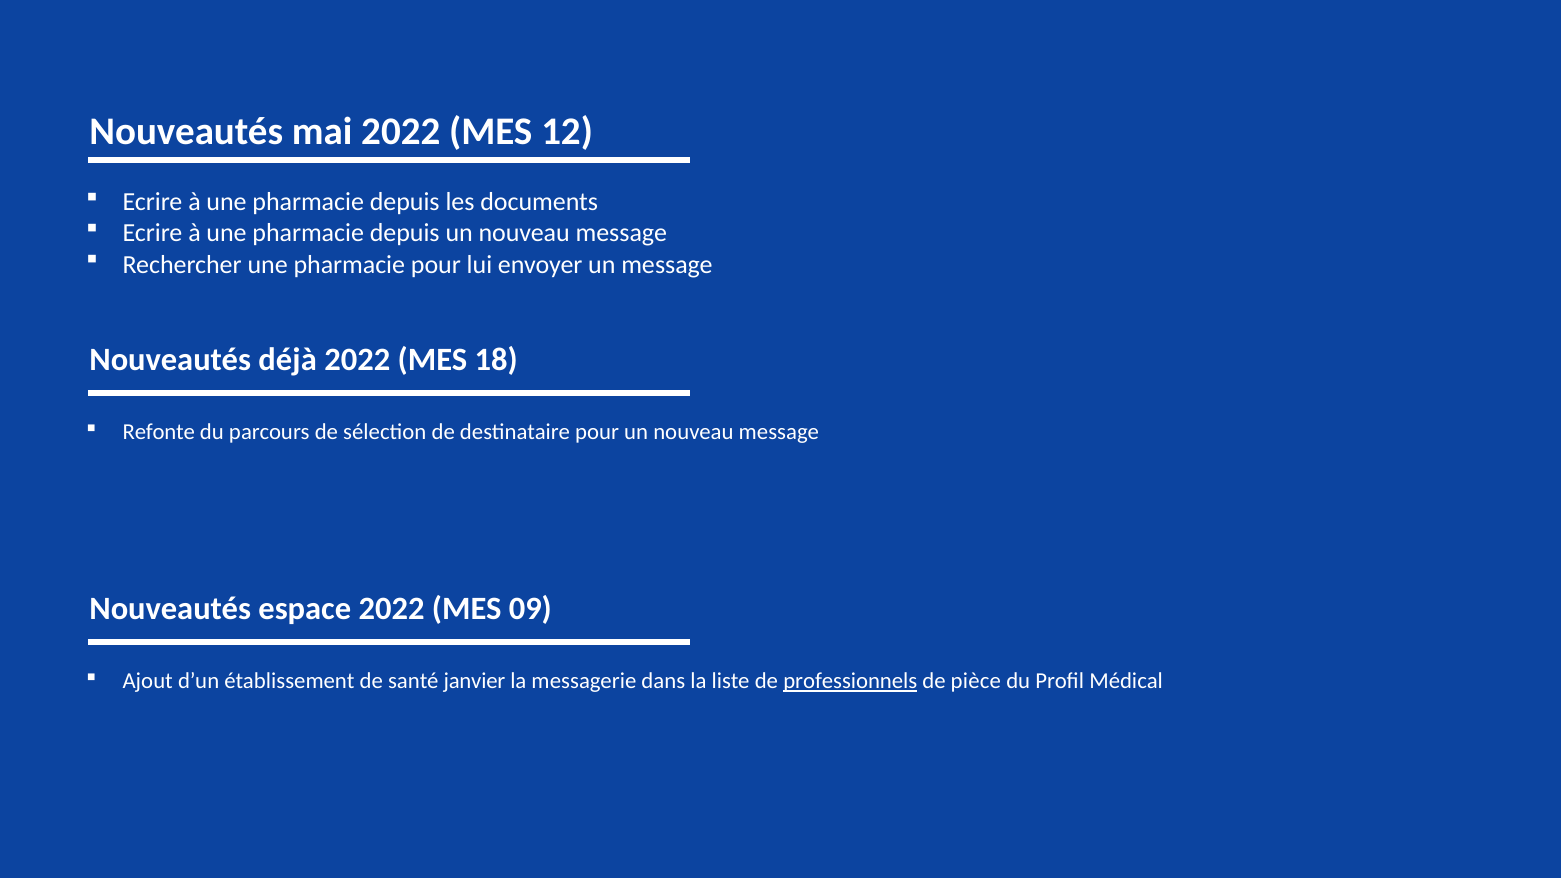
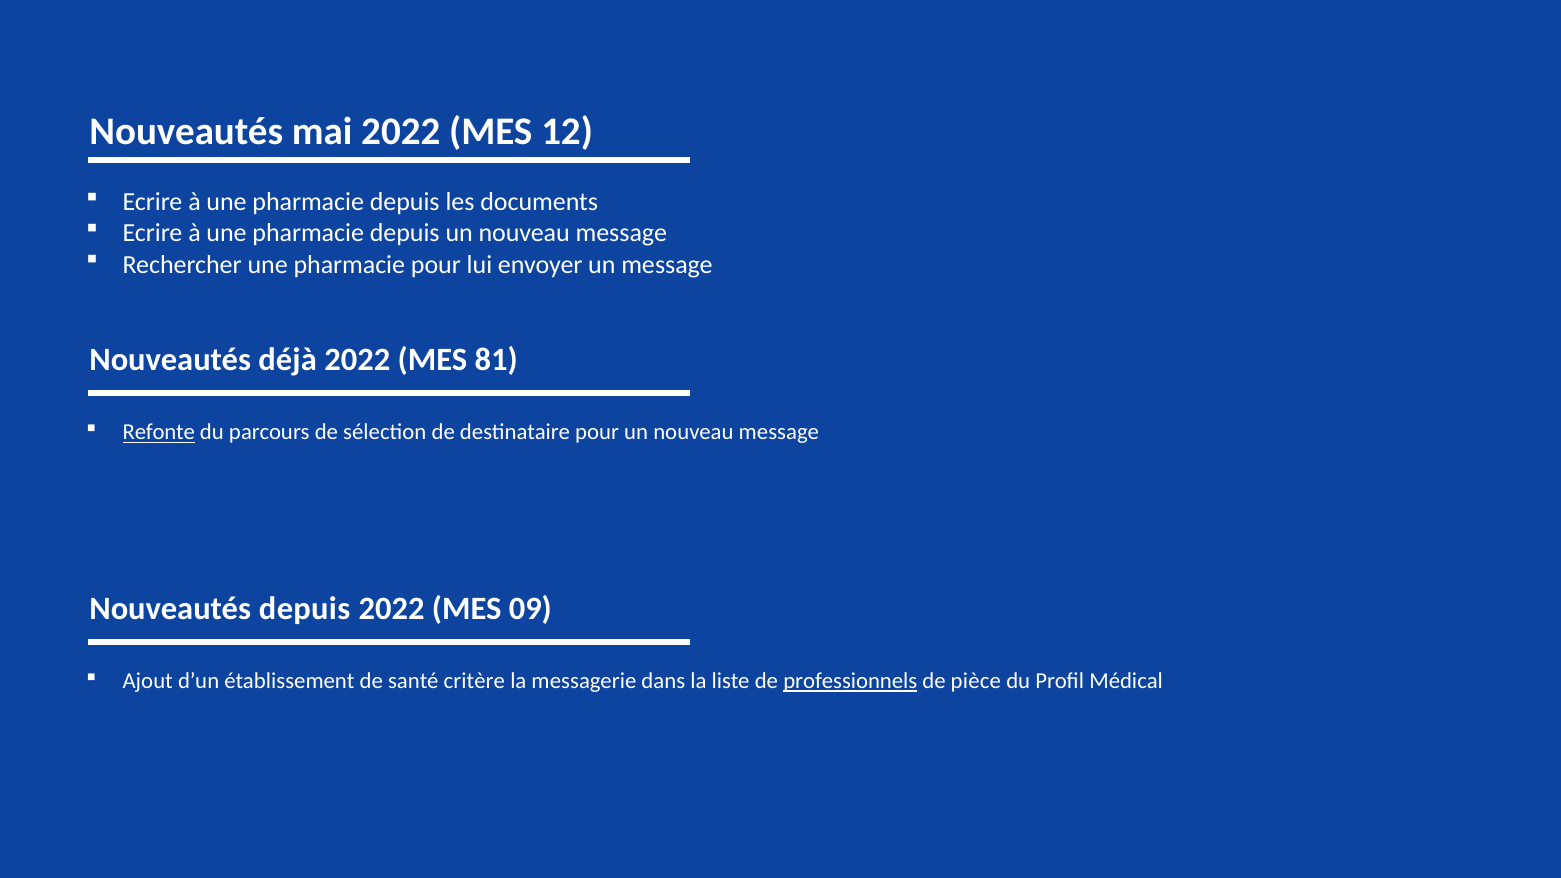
18: 18 -> 81
Refonte underline: none -> present
Nouveautés espace: espace -> depuis
janvier: janvier -> critère
